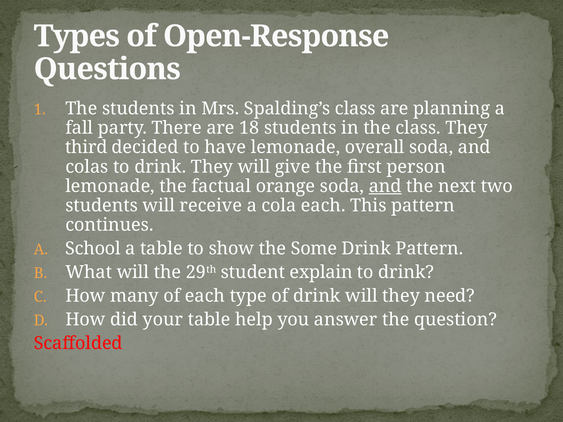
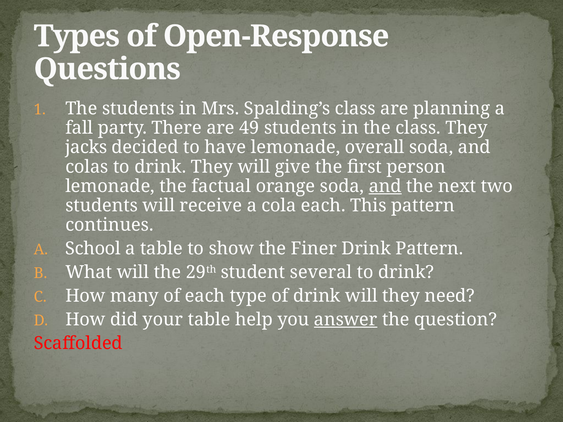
18: 18 -> 49
third: third -> jacks
Some: Some -> Finer
explain: explain -> several
answer underline: none -> present
